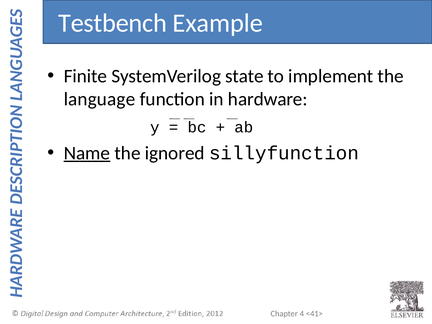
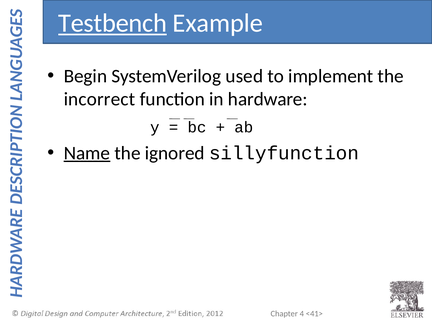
Testbench underline: none -> present
Finite: Finite -> Begin
state: state -> used
language: language -> incorrect
